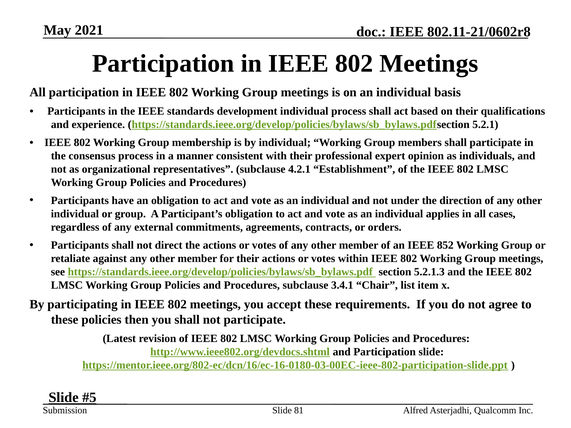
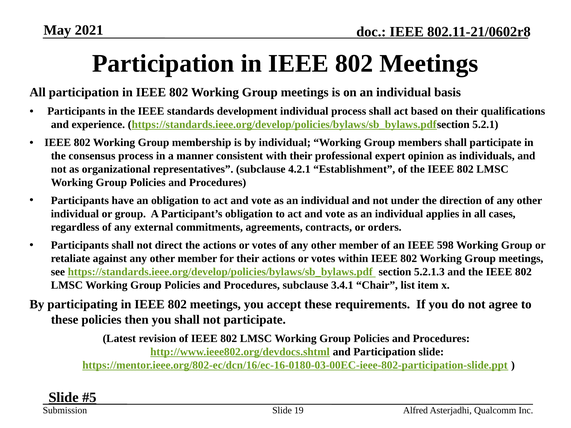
852: 852 -> 598
81: 81 -> 19
